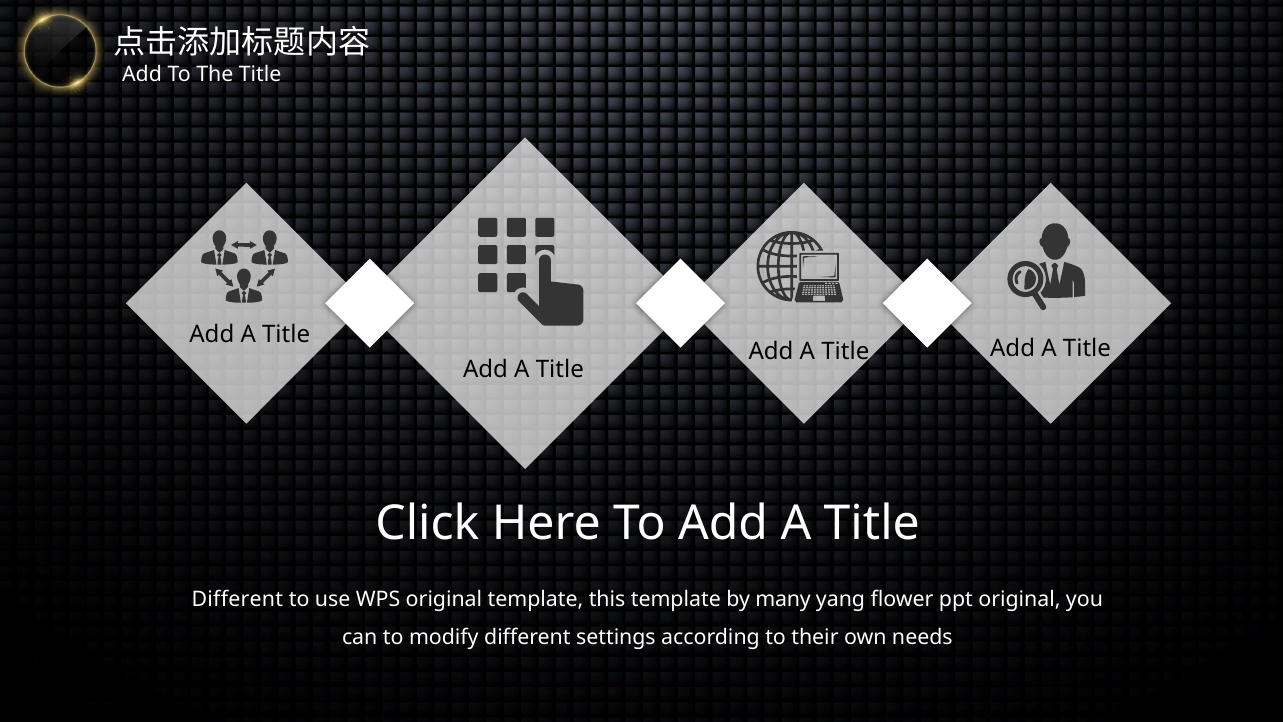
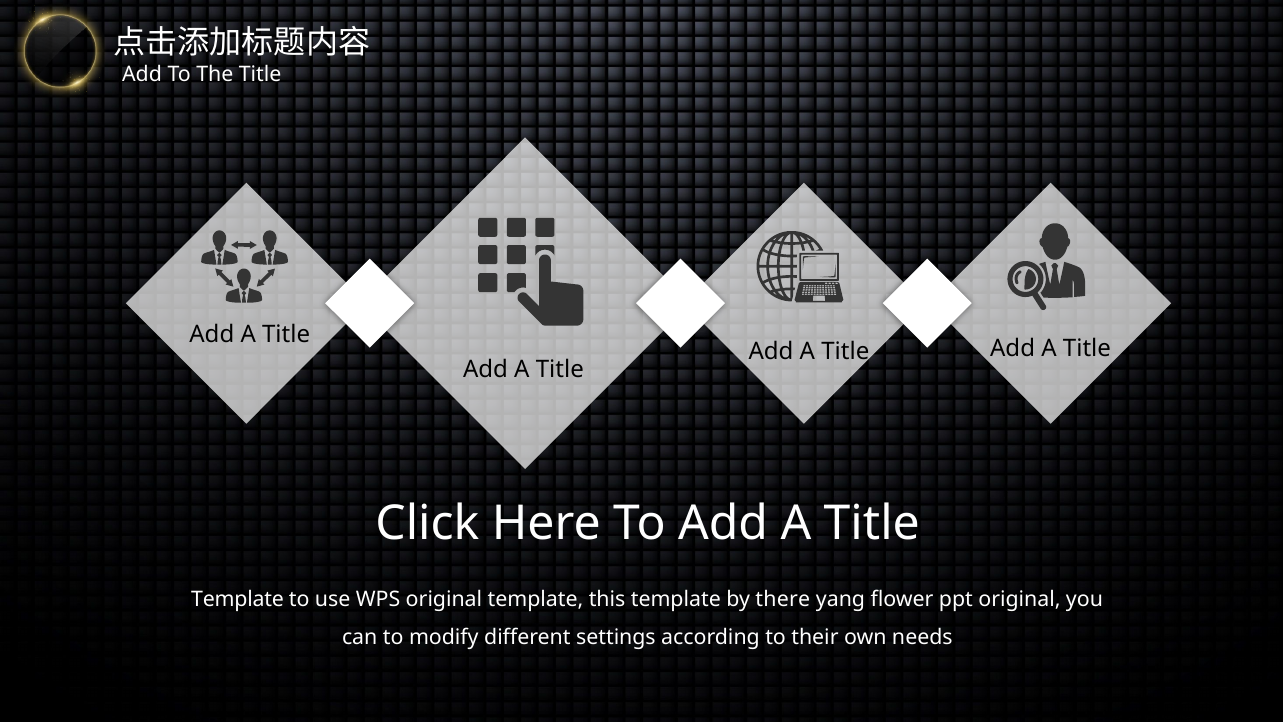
Different at (237, 599): Different -> Template
many: many -> there
